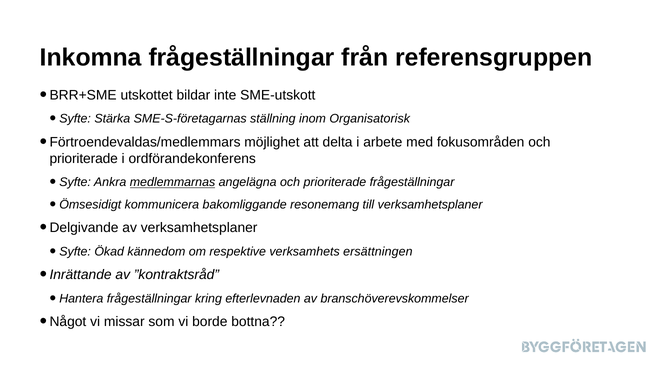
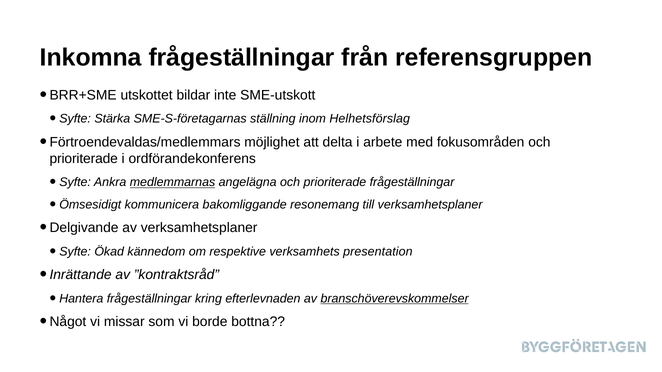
Organisatorisk: Organisatorisk -> Helhetsförslag
ersättningen: ersättningen -> presentation
branschöverevskommelser underline: none -> present
